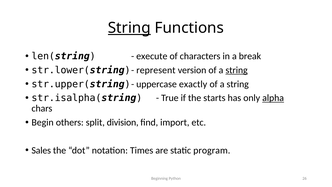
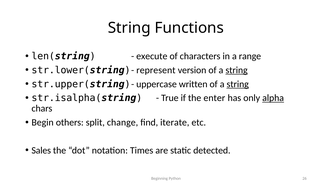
String at (129, 28) underline: present -> none
break: break -> range
exactly: exactly -> written
string at (238, 84) underline: none -> present
starts: starts -> enter
division: division -> change
import: import -> iterate
program: program -> detected
